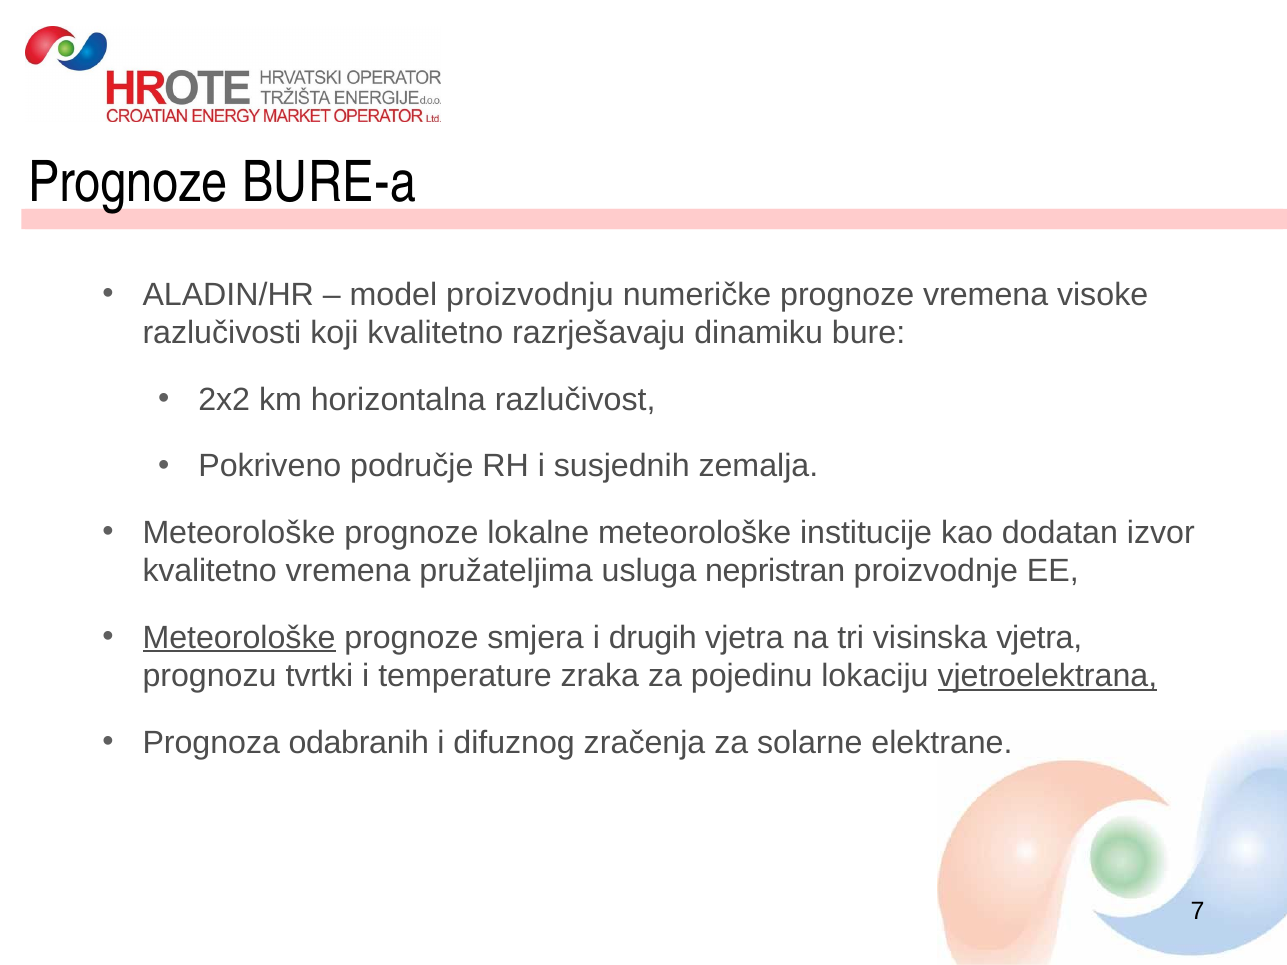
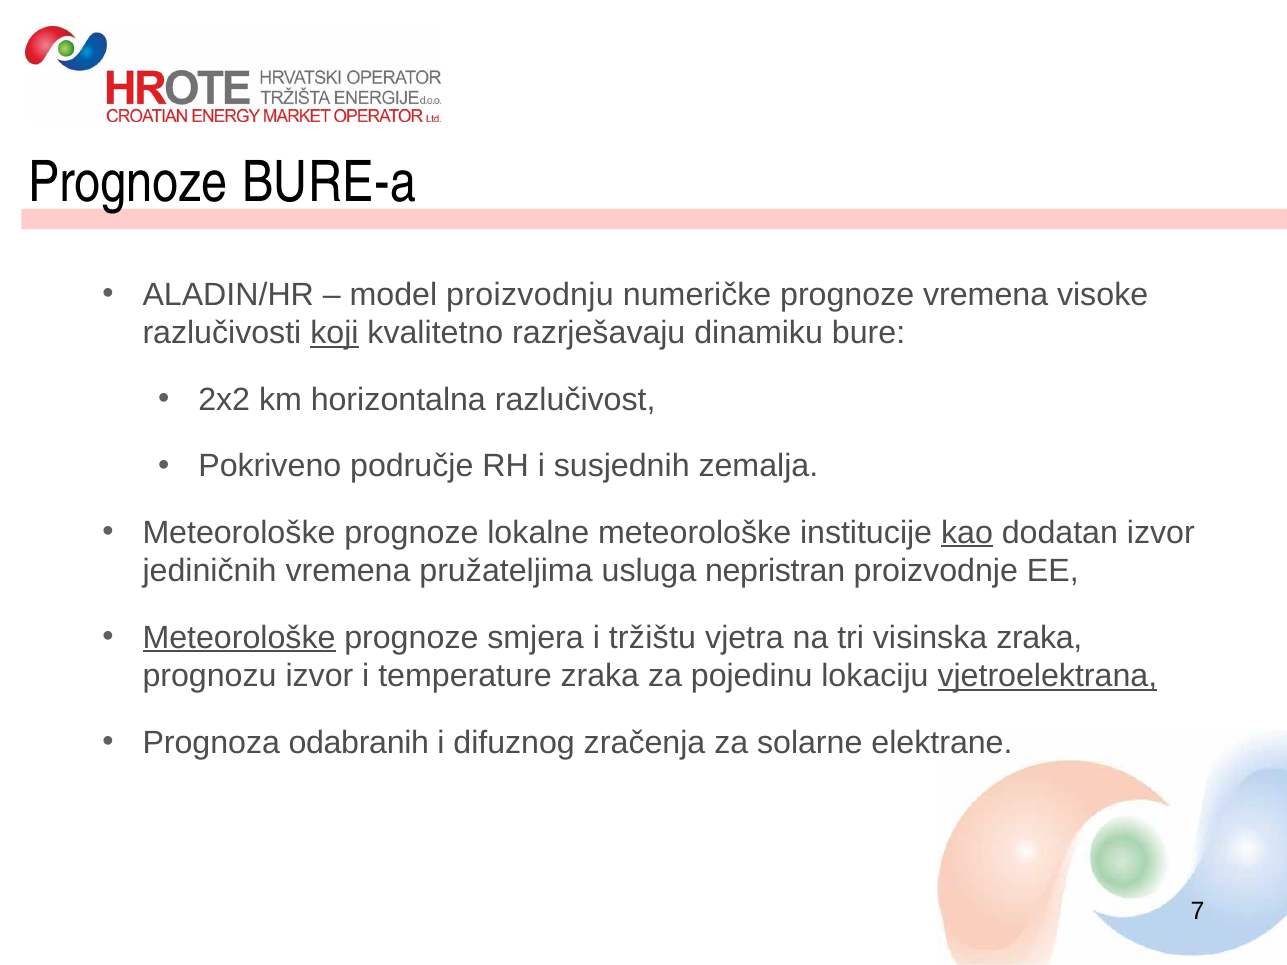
koji underline: none -> present
kao underline: none -> present
kvalitetno at (210, 571): kvalitetno -> jediničnih
drugih: drugih -> tržištu
visinska vjetra: vjetra -> zraka
prognozu tvrtki: tvrtki -> izvor
